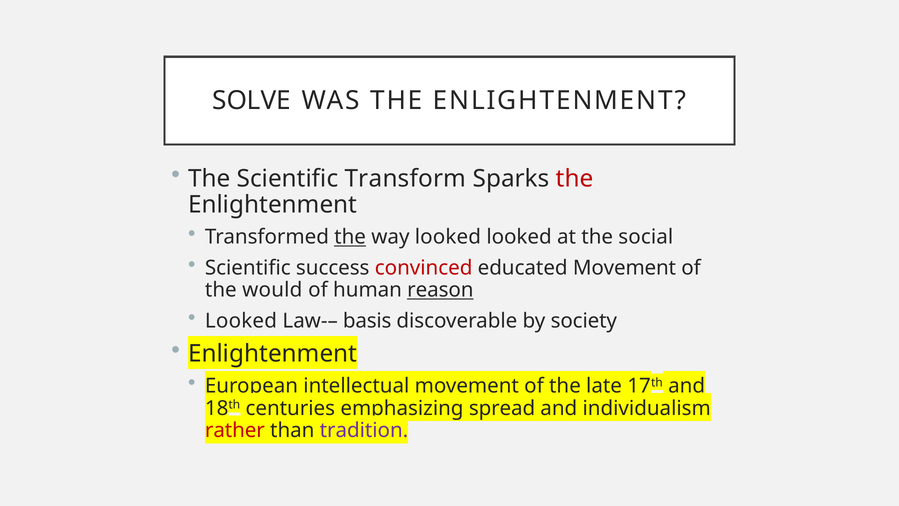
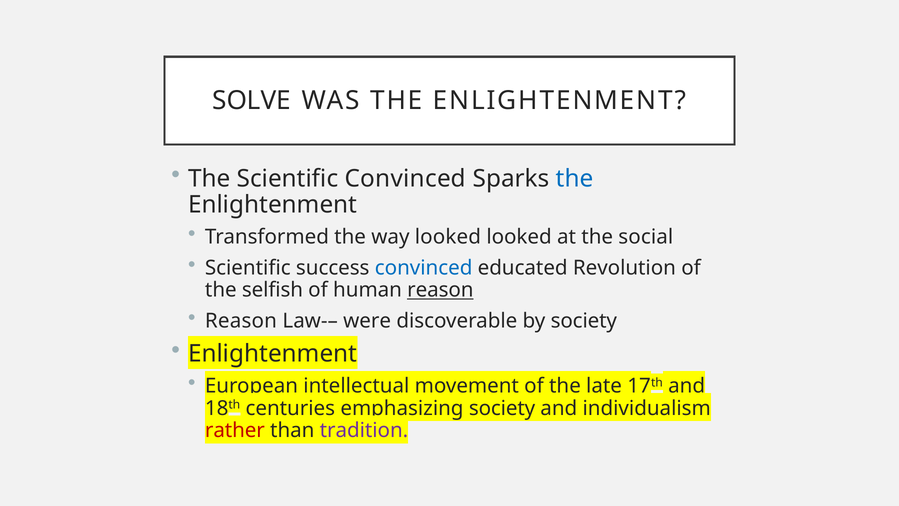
Scientific Transform: Transform -> Convinced
the at (575, 178) colour: red -> blue
the at (350, 237) underline: present -> none
convinced at (424, 268) colour: red -> blue
educated Movement: Movement -> Revolution
would: would -> selfish
Looked at (241, 321): Looked -> Reason
basis: basis -> were
spread at (502, 408): spread -> society
